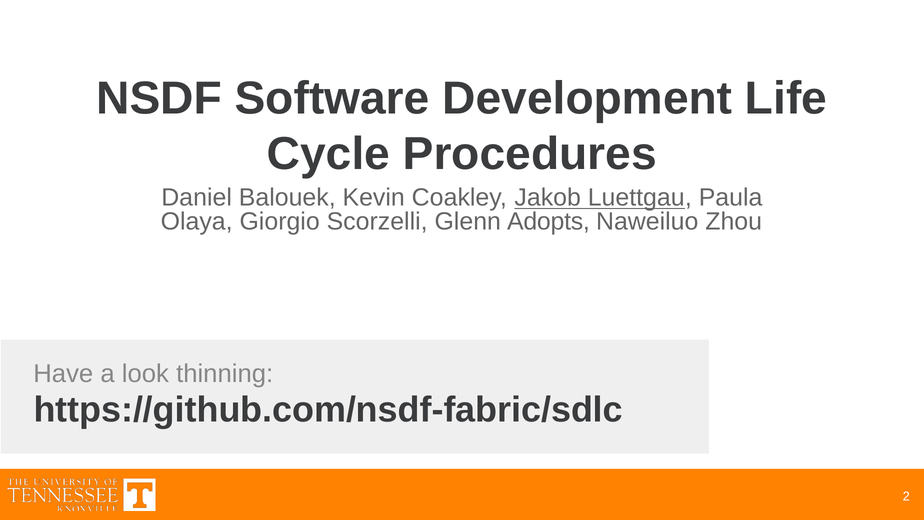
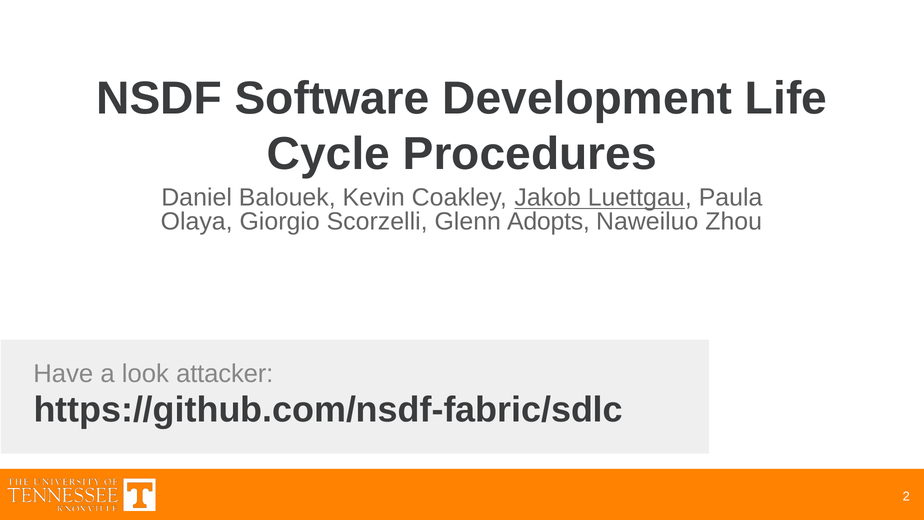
thinning: thinning -> attacker
